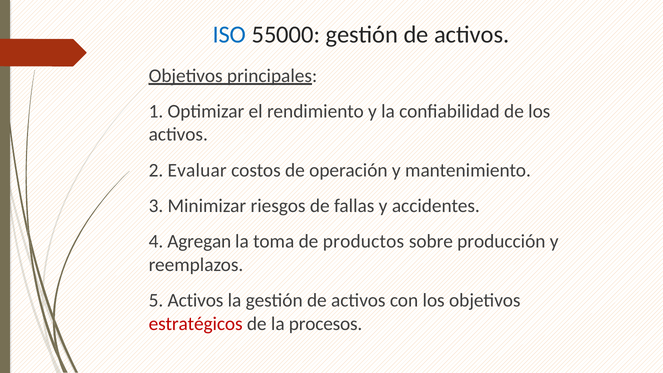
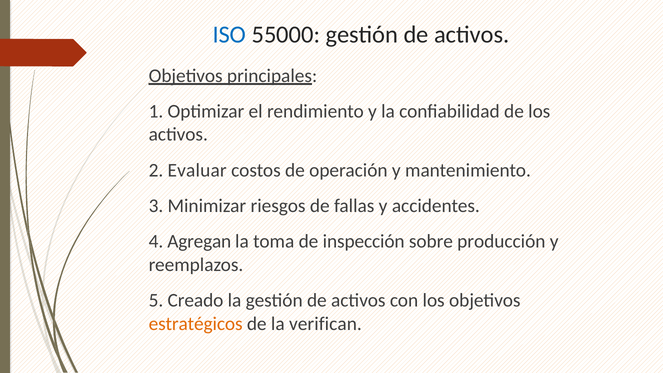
productos: productos -> inspección
5 Activos: Activos -> Creado
estratégicos colour: red -> orange
procesos: procesos -> verifican
